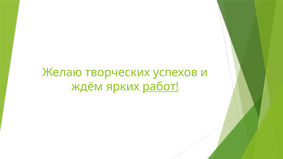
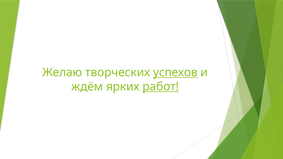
успехов underline: none -> present
